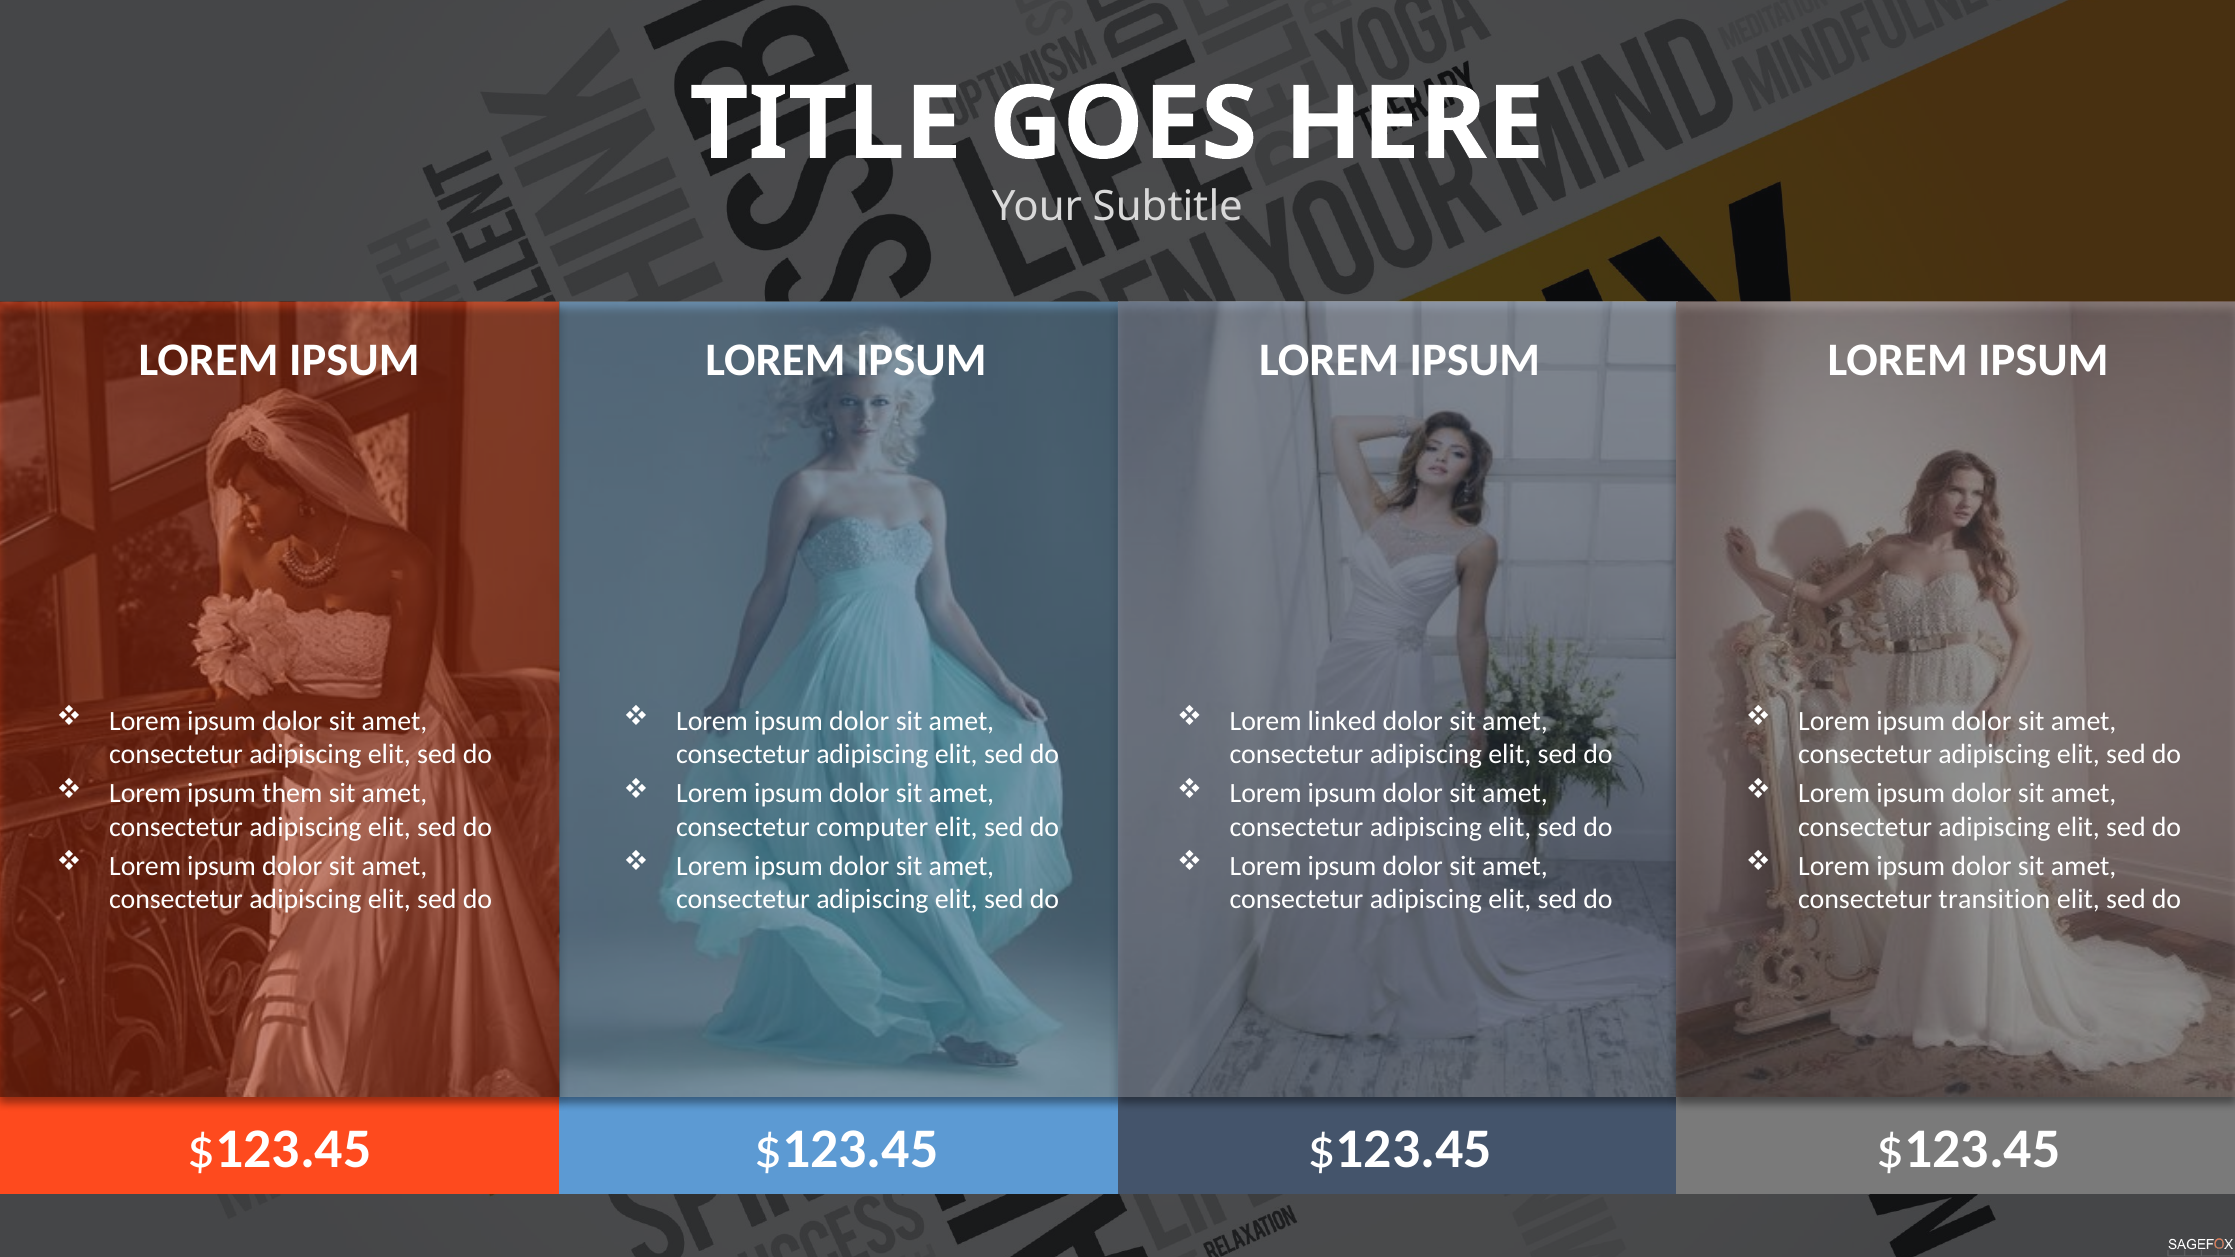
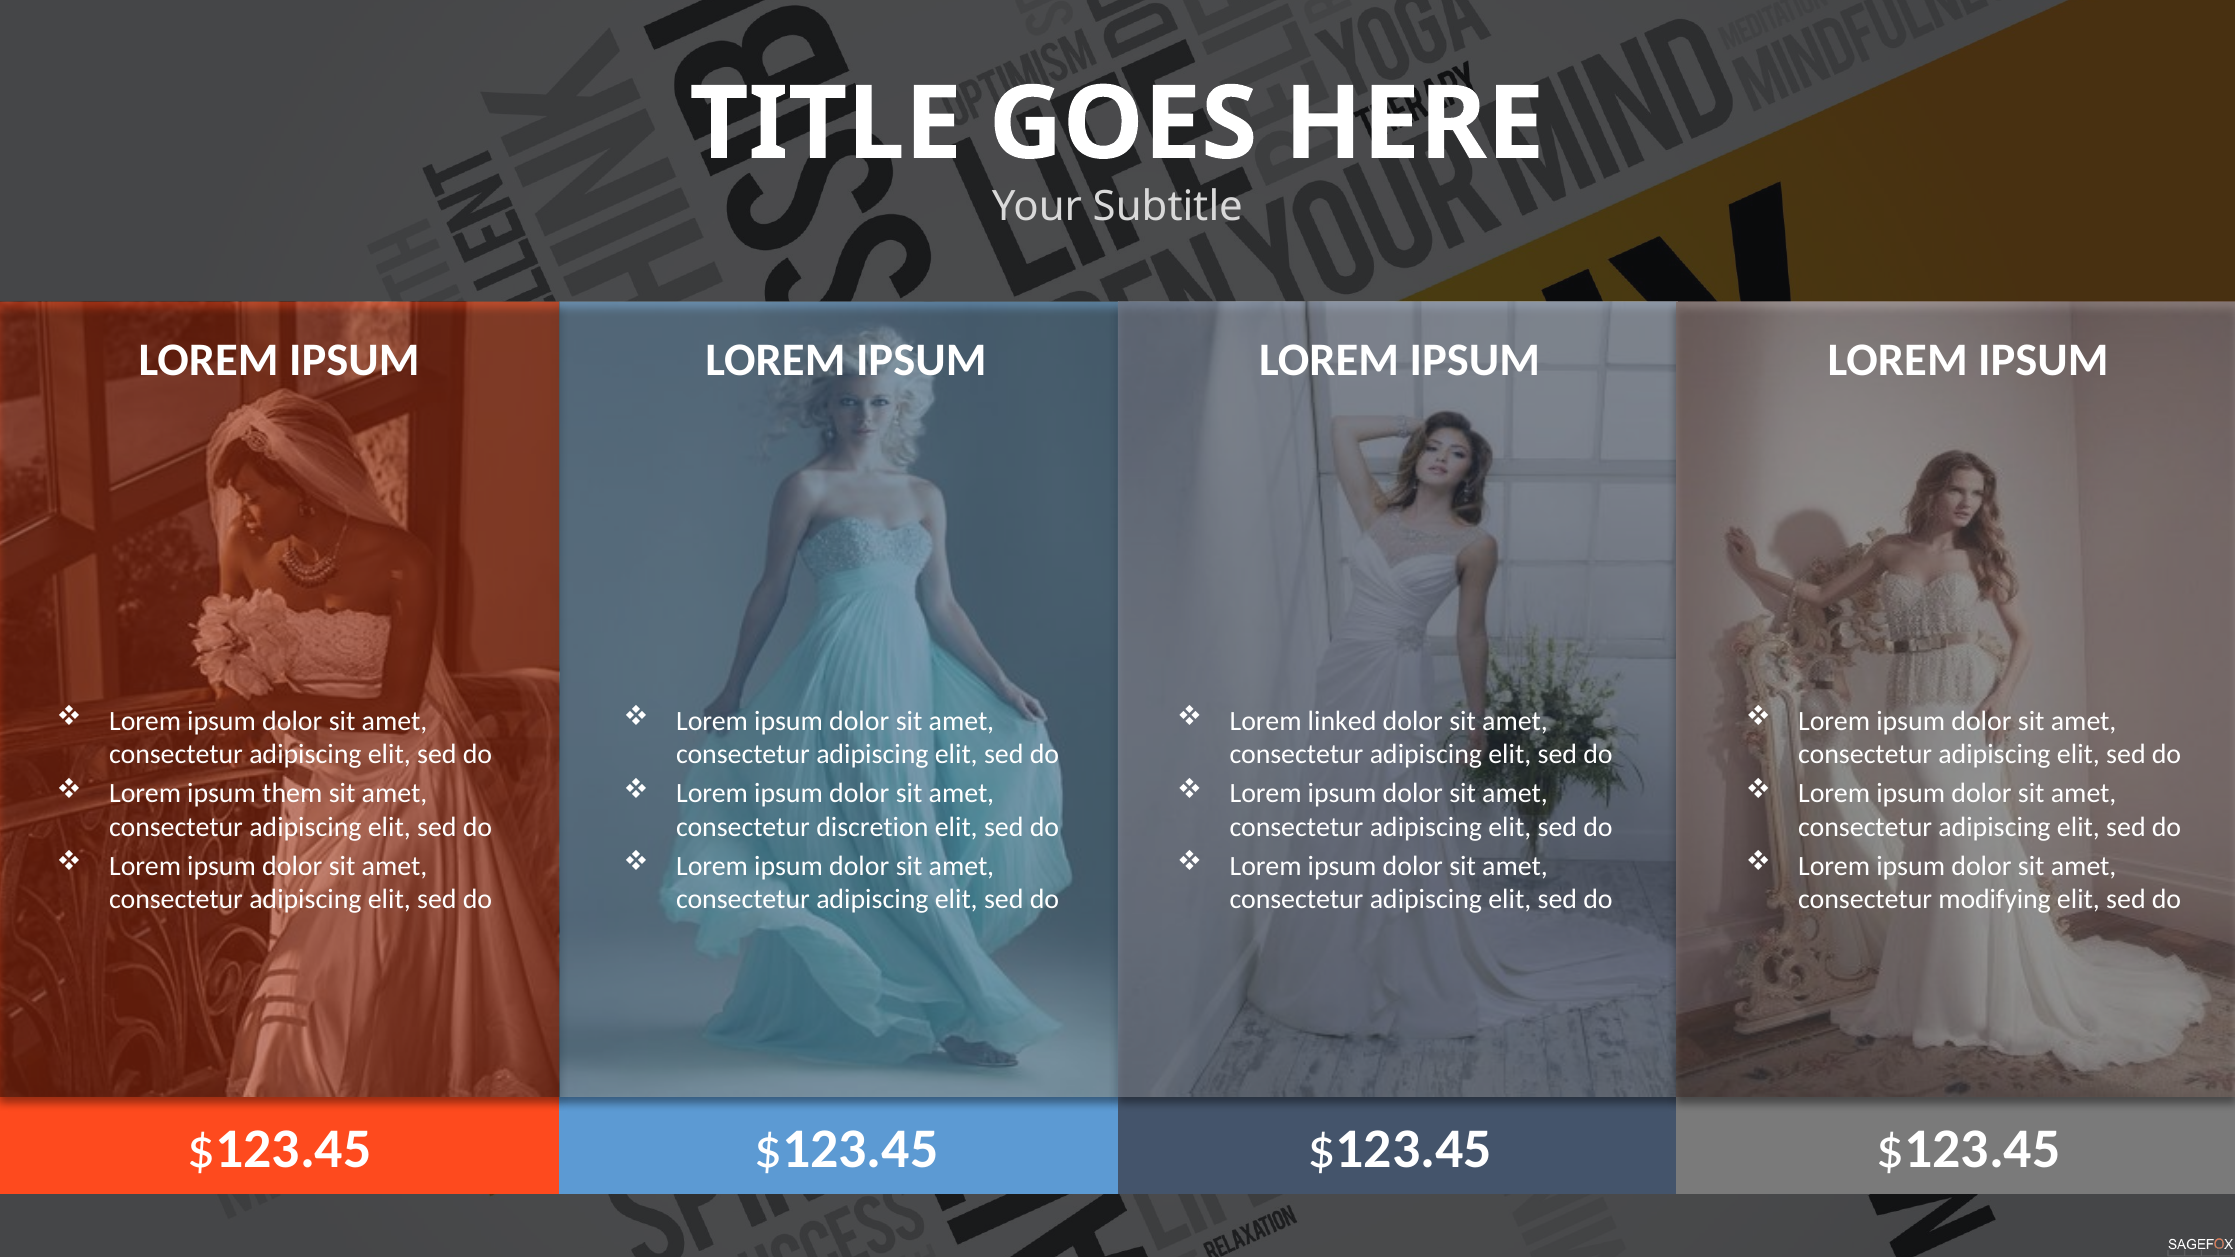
computer: computer -> discretion
transition: transition -> modifying
